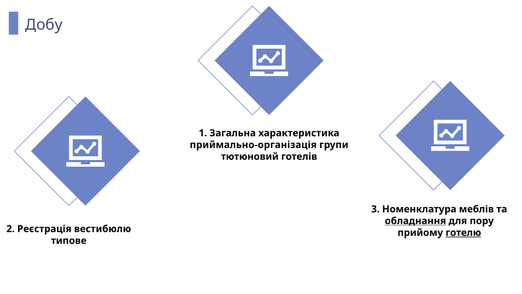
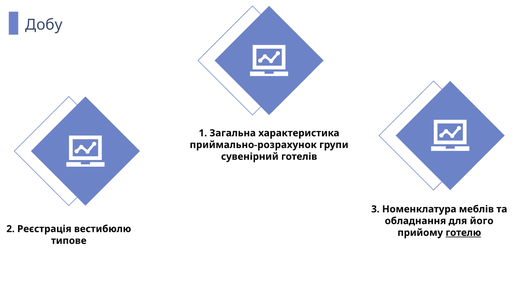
приймально-організація: приймально-організація -> приймально-розрахунок
тютюновий: тютюновий -> сувенірний
обладнання underline: present -> none
пору: пору -> його
